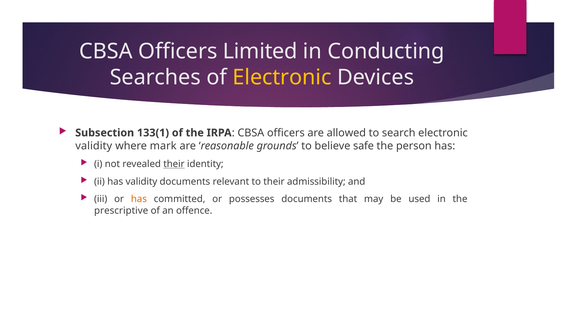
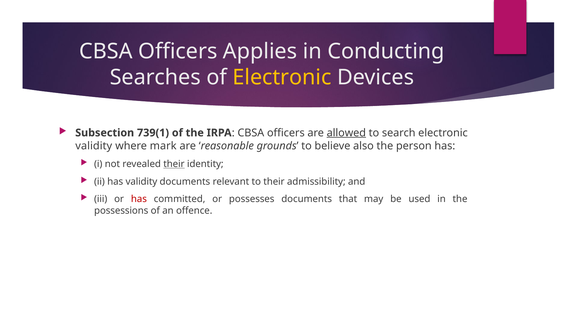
Limited: Limited -> Applies
133(1: 133(1 -> 739(1
allowed underline: none -> present
safe: safe -> also
has at (139, 199) colour: orange -> red
prescriptive: prescriptive -> possessions
